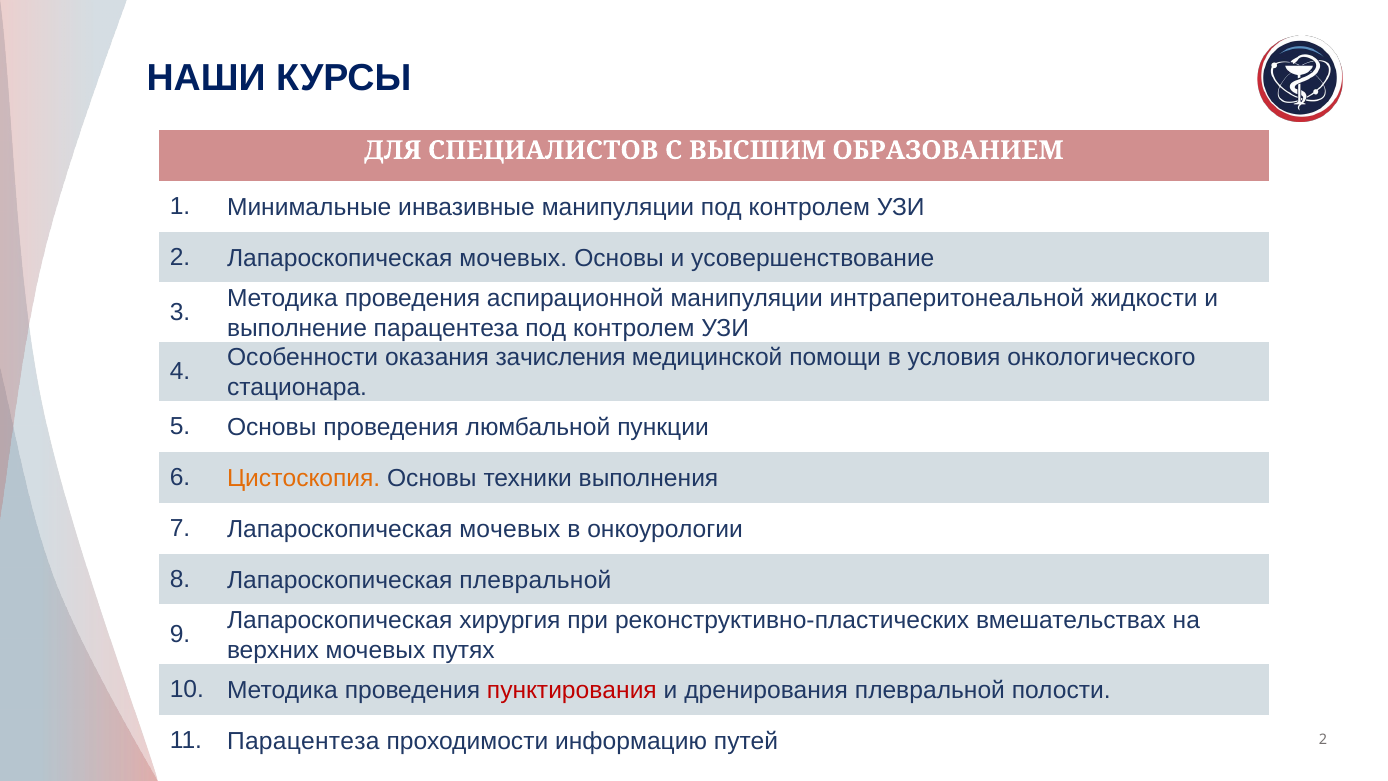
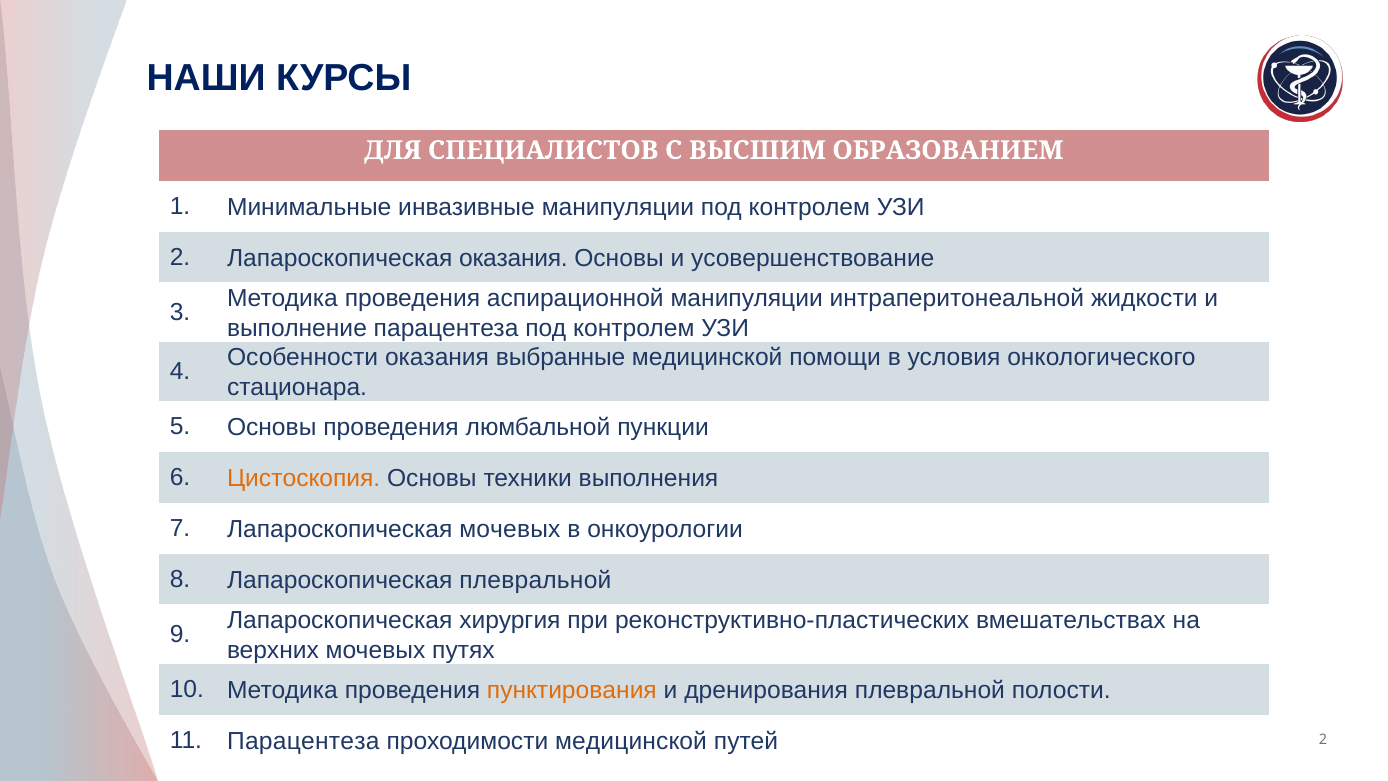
2 Лапароскопическая мочевых: мочевых -> оказания
зачисления: зачисления -> выбранные
пунктирования colour: red -> orange
проходимости информацию: информацию -> медицинской
